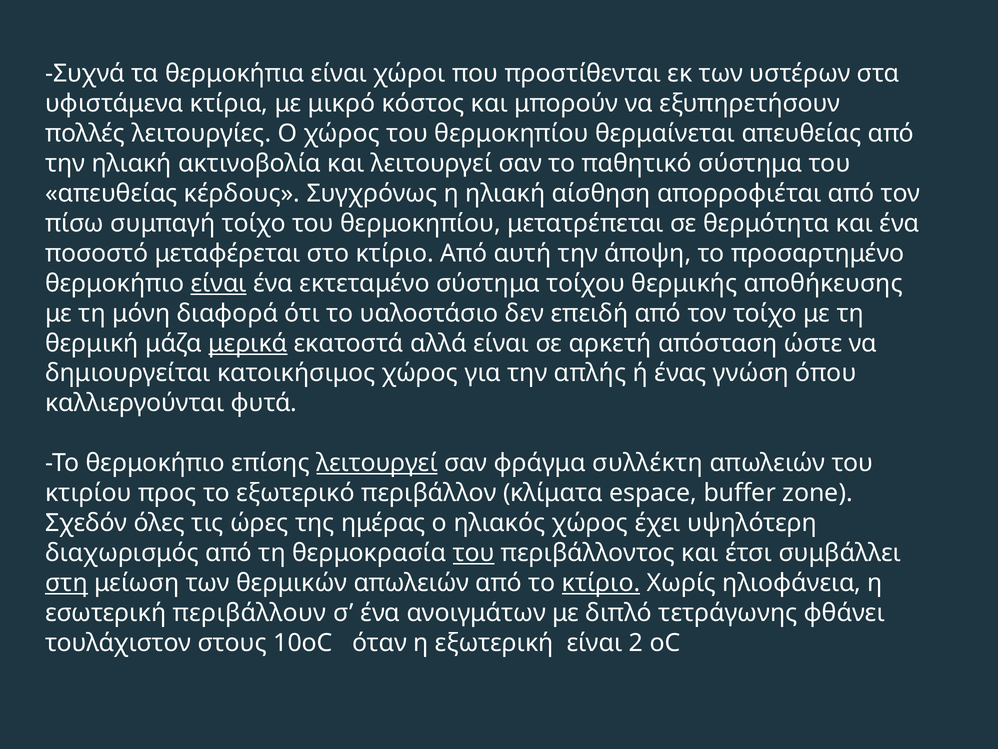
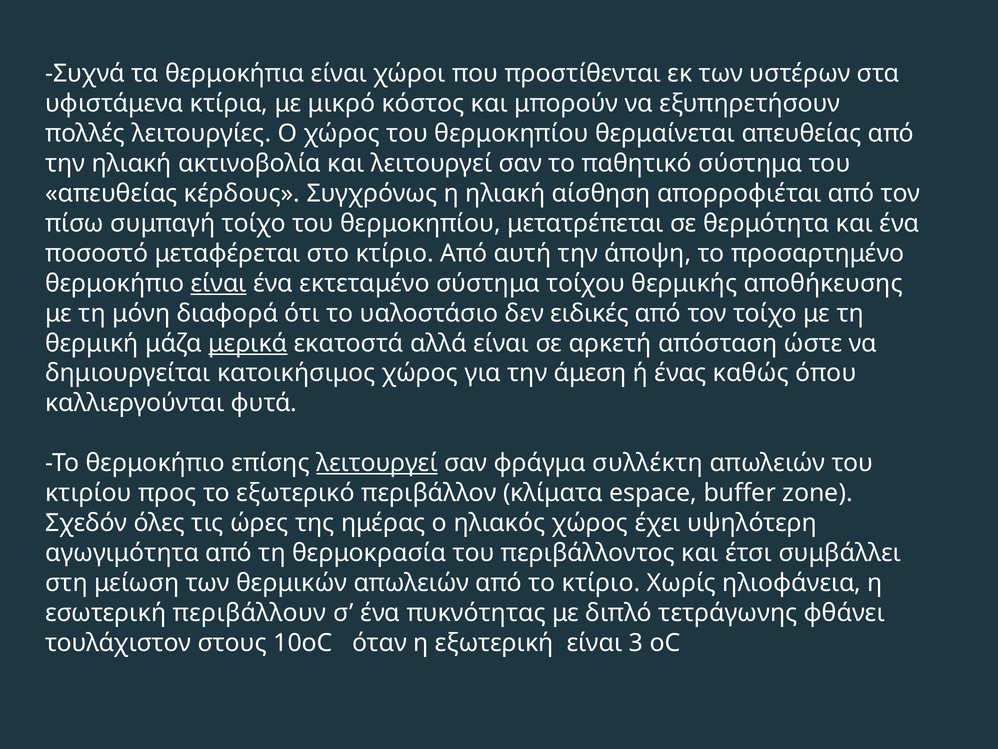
επειδή: επειδή -> ειδικές
απλής: απλής -> άμεση
γνώση: γνώση -> καθώς
διαχωρισμός: διαχωρισμός -> αγωγιμότητα
του at (474, 553) underline: present -> none
στη underline: present -> none
κτίριο at (601, 583) underline: present -> none
ανοιγμάτων: ανοιγμάτων -> πυκνότητας
2: 2 -> 3
